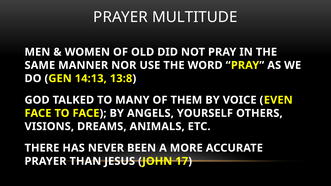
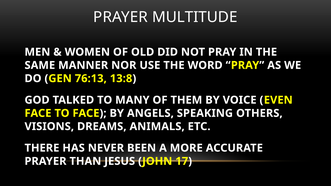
14:13: 14:13 -> 76:13
YOURSELF: YOURSELF -> SPEAKING
